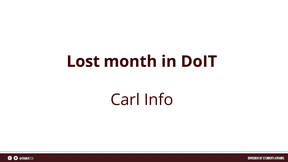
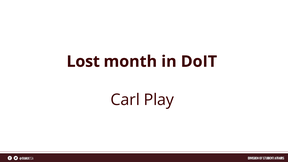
Info: Info -> Play
